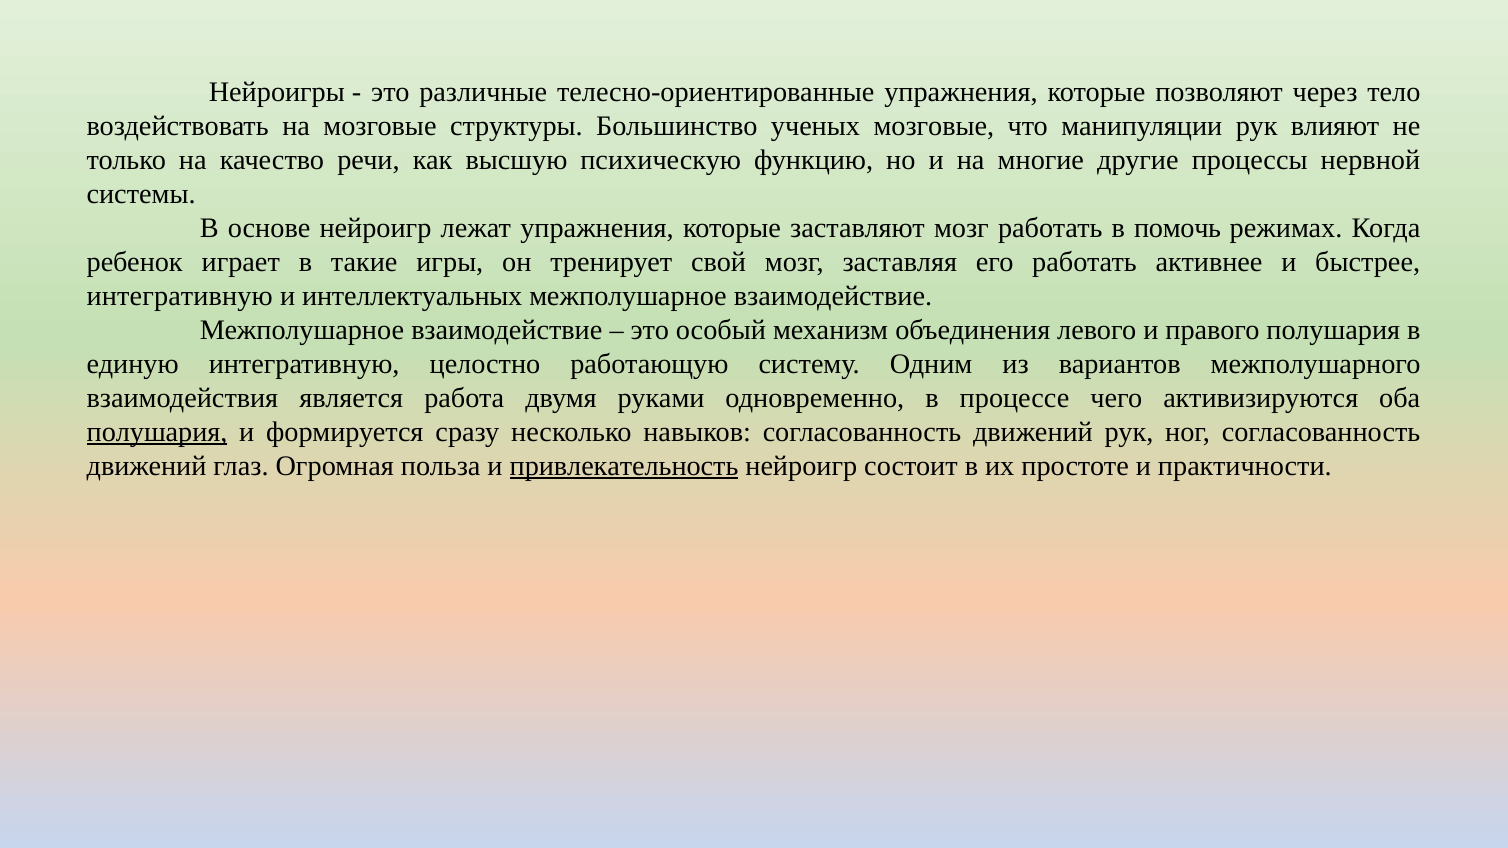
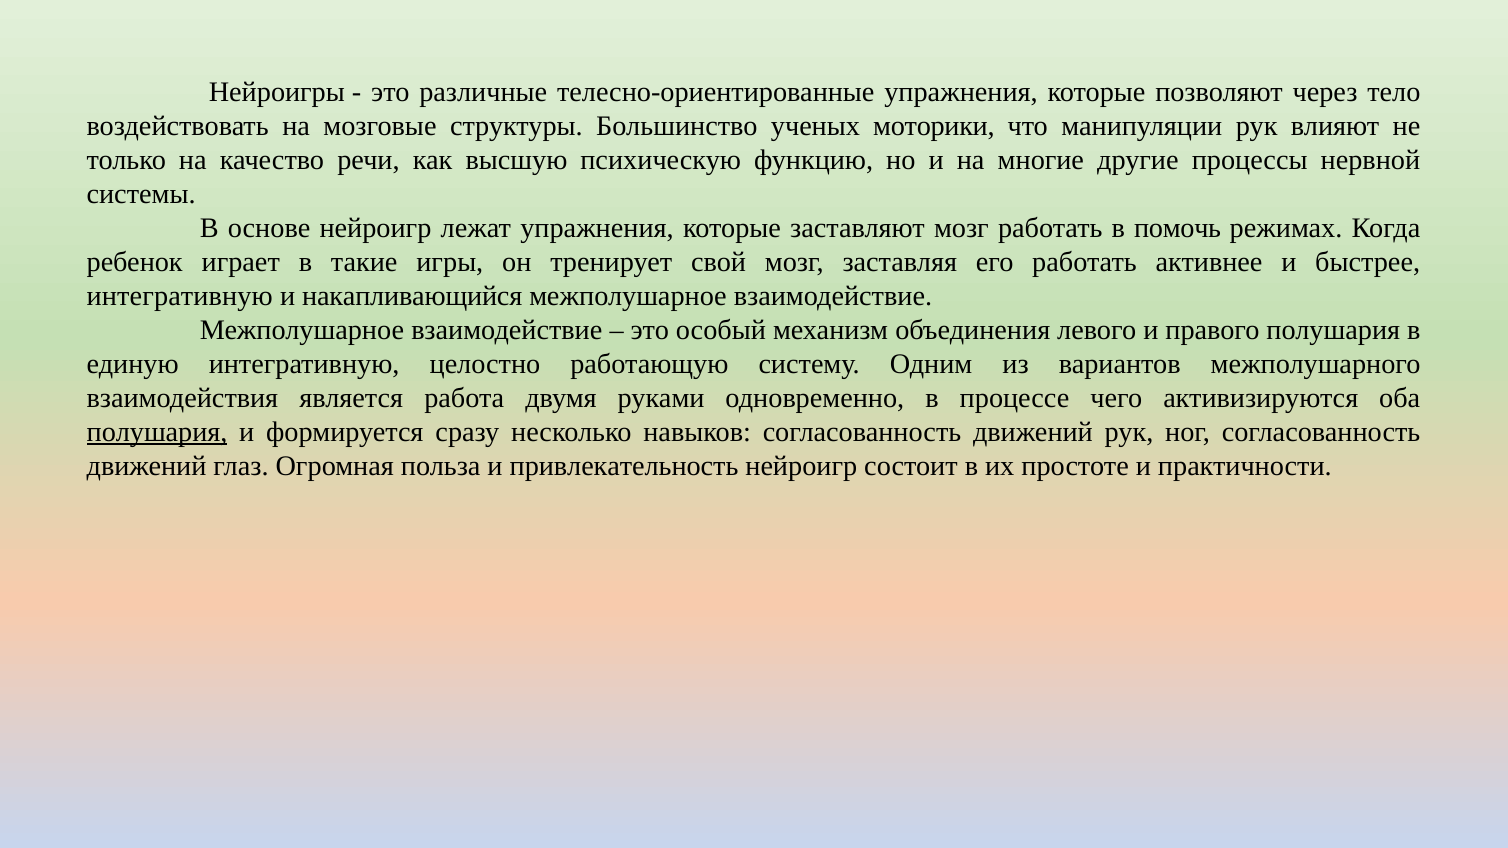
ученых мозговые: мозговые -> моторики
интеллектуальных: интеллектуальных -> накапливающийся
привлекательность underline: present -> none
